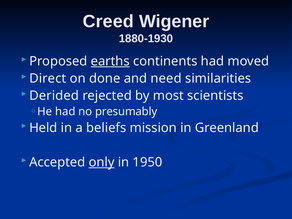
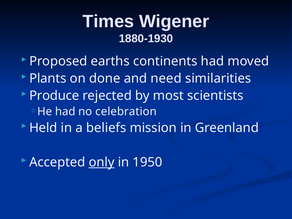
Creed: Creed -> Times
earths underline: present -> none
Direct: Direct -> Plants
Derided: Derided -> Produce
presumably: presumably -> celebration
